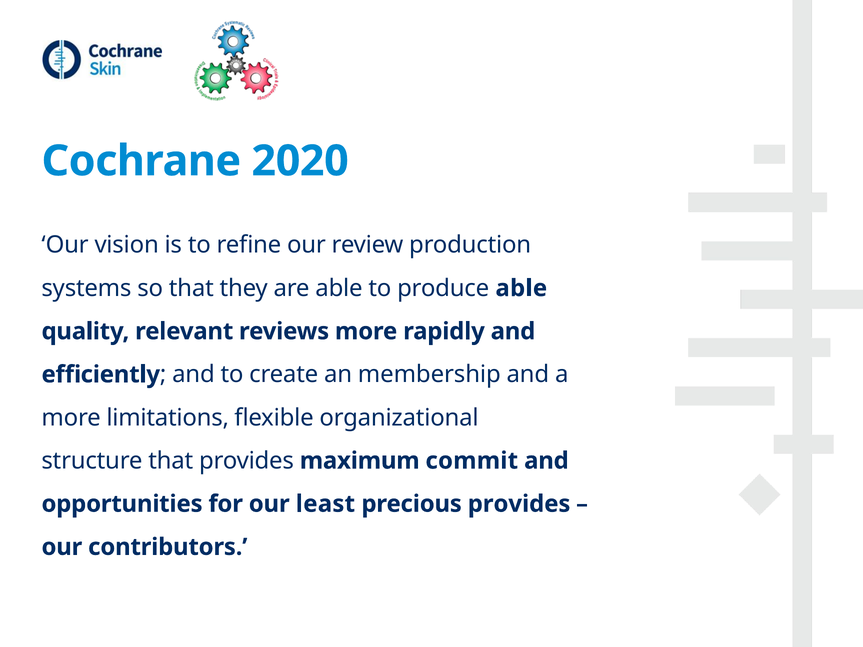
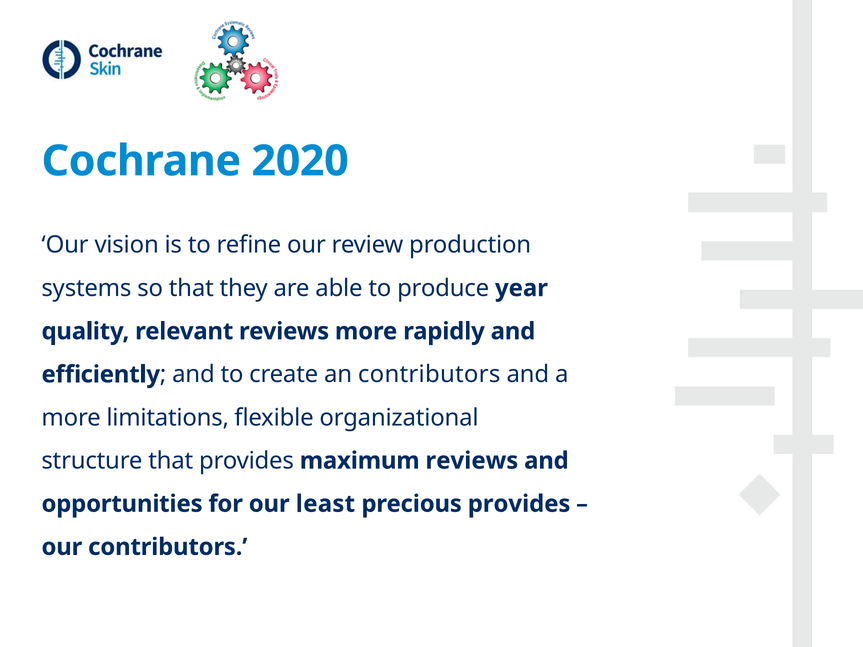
produce able: able -> year
an membership: membership -> contributors
maximum commit: commit -> reviews
